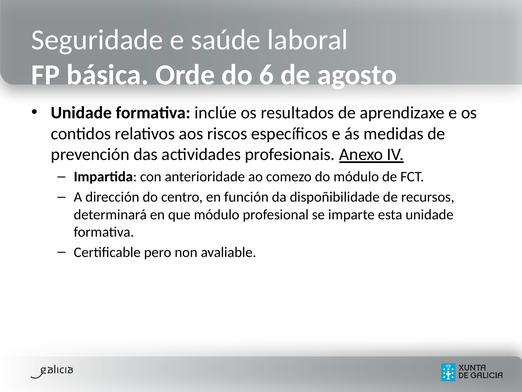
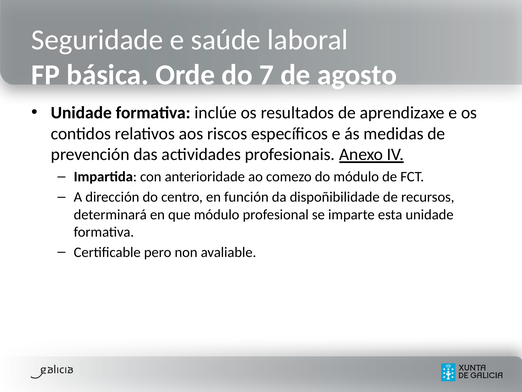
6: 6 -> 7
